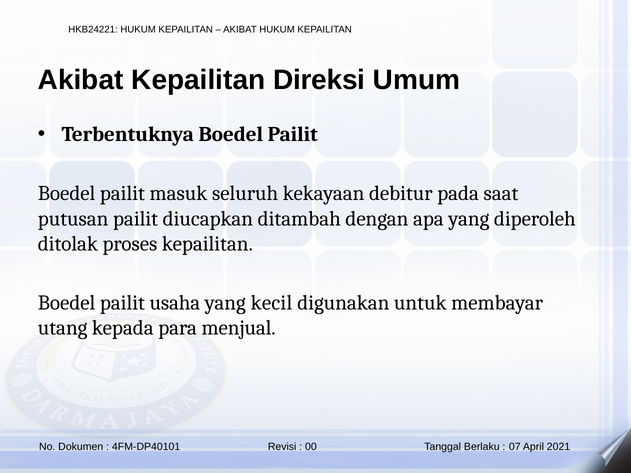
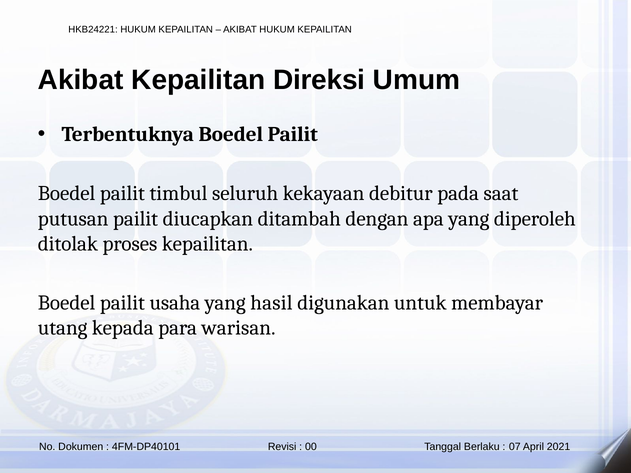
masuk: masuk -> timbul
kecil: kecil -> hasil
menjual: menjual -> warisan
